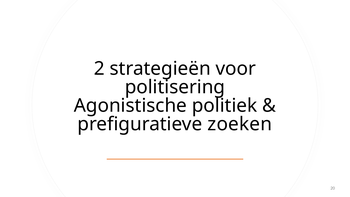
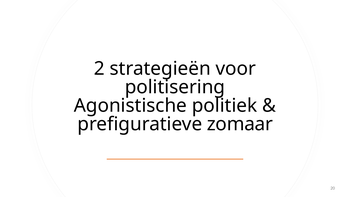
zoeken: zoeken -> zomaar
